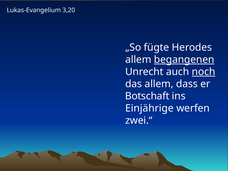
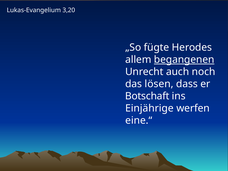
noch underline: present -> none
das allem: allem -> lösen
zwei.“: zwei.“ -> eine.“
